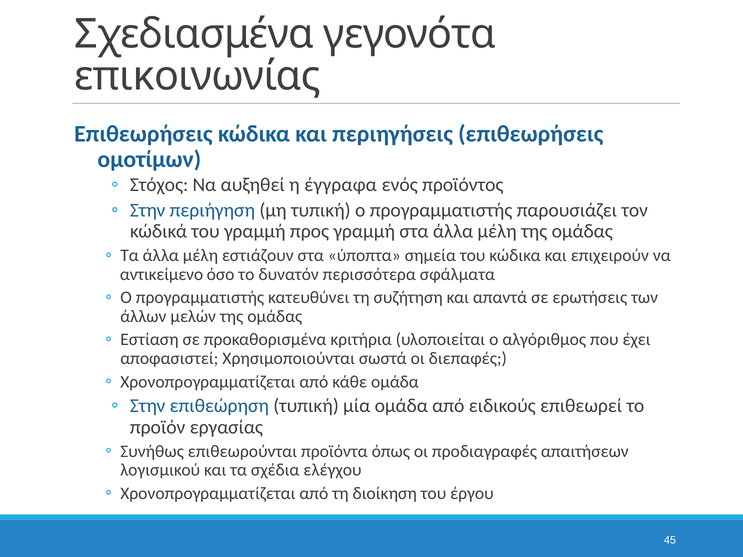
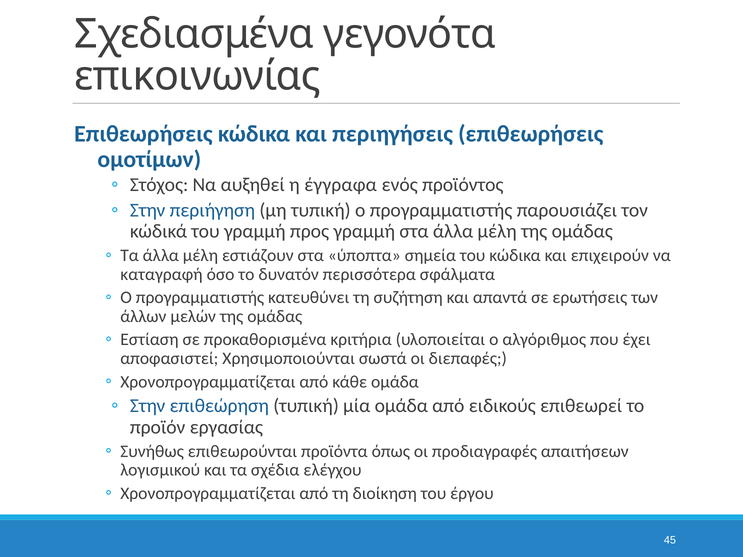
αντικείμενο: αντικείμενο -> καταγραφή
